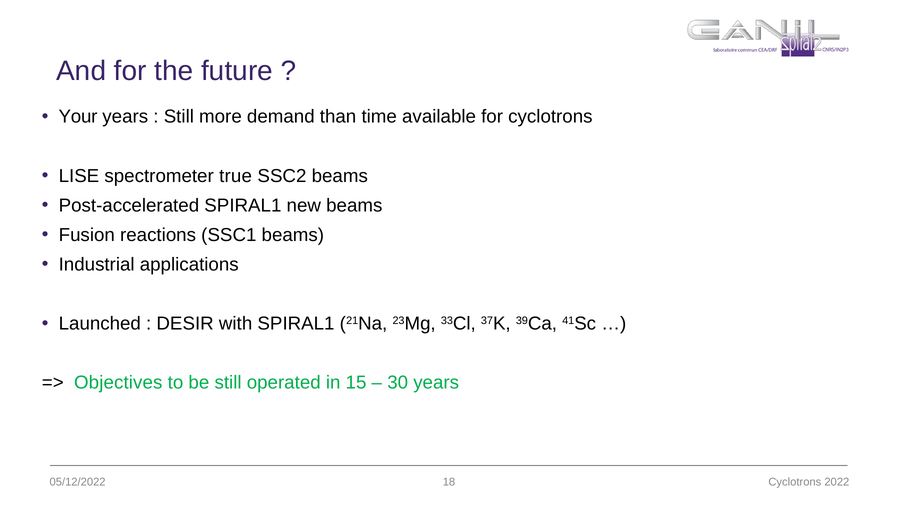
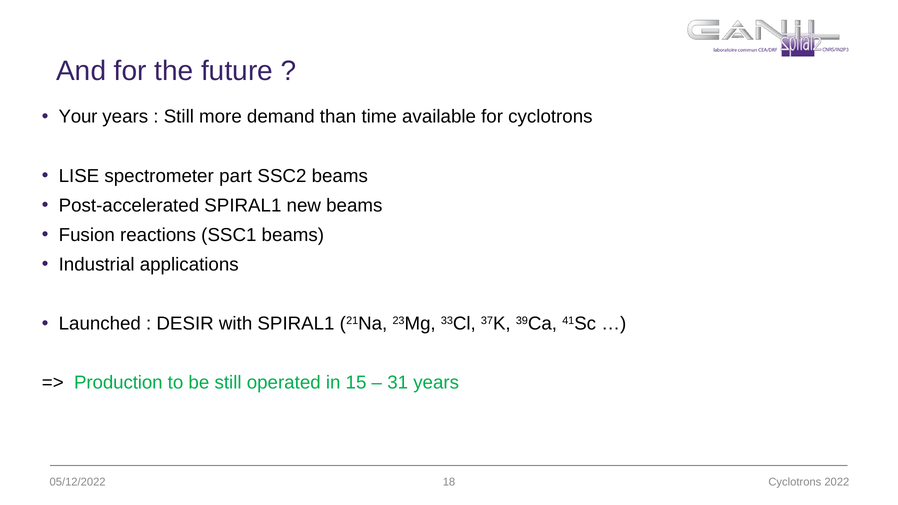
true: true -> part
Objectives: Objectives -> Production
30: 30 -> 31
